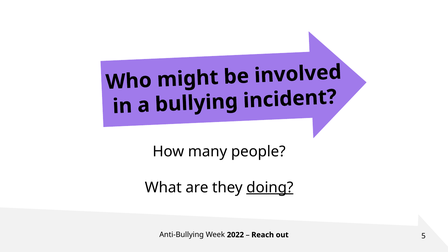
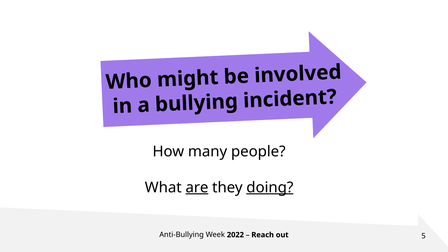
are underline: none -> present
